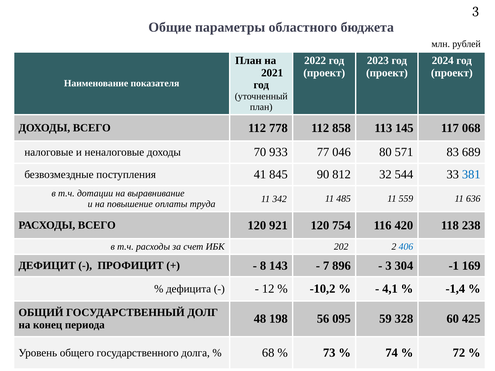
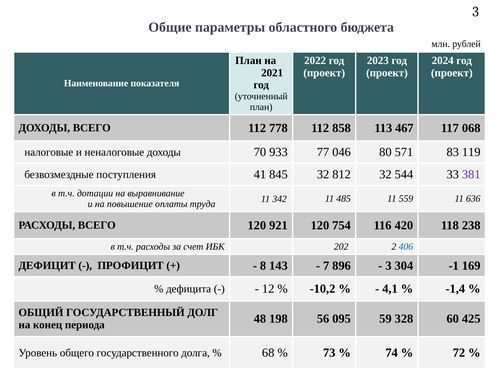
145: 145 -> 467
689: 689 -> 119
845 90: 90 -> 32
381 colour: blue -> purple
